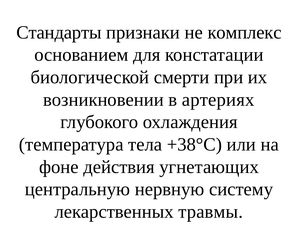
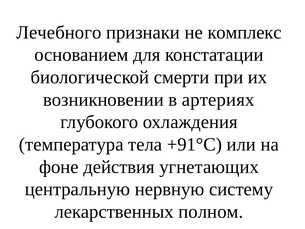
Стандарты: Стандарты -> Лечебного
+38°С: +38°С -> +91°С
травмы: травмы -> полном
